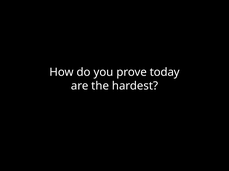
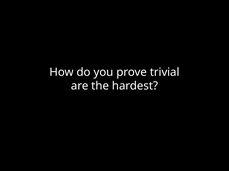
today: today -> trivial
